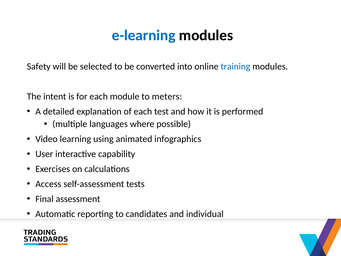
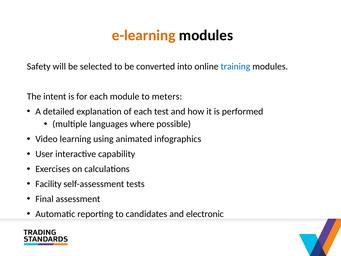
e-learning colour: blue -> orange
Access: Access -> Facility
individual: individual -> electronic
